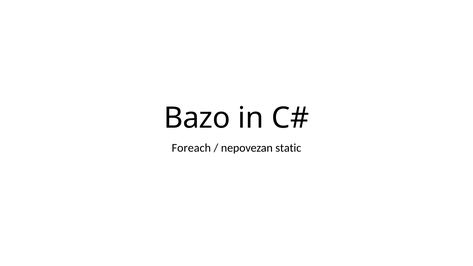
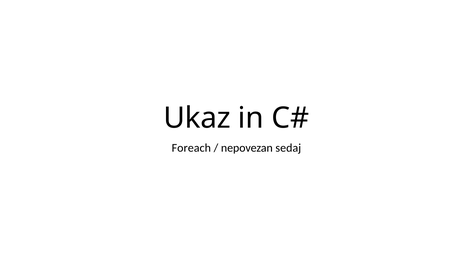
Bazo: Bazo -> Ukaz
static: static -> sedaj
